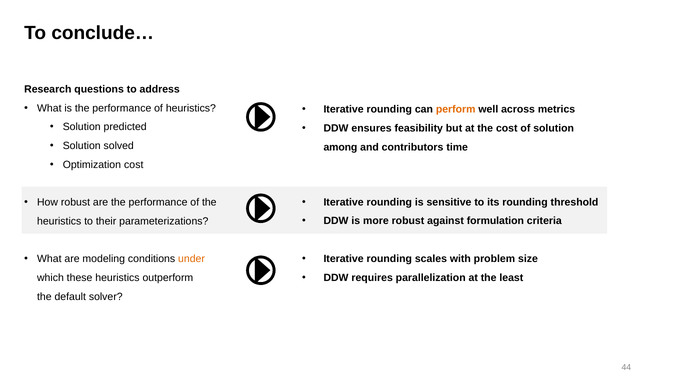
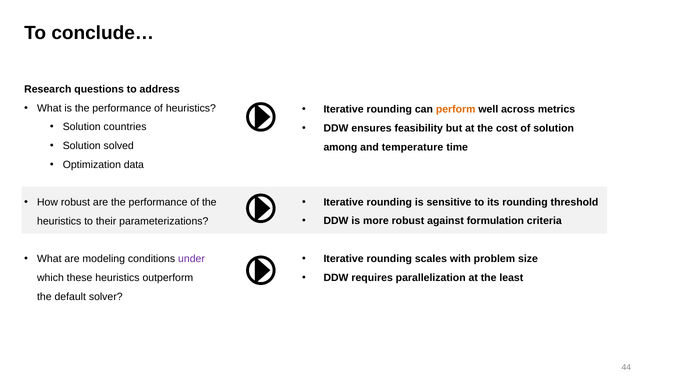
predicted: predicted -> countries
contributors: contributors -> temperature
Optimization cost: cost -> data
under colour: orange -> purple
